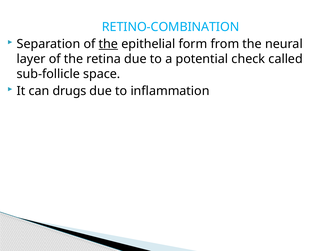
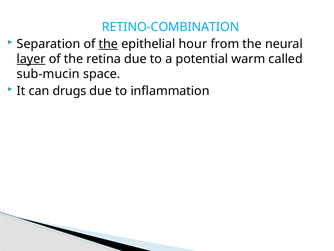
form: form -> hour
layer underline: none -> present
check: check -> warm
sub-follicle: sub-follicle -> sub-mucin
